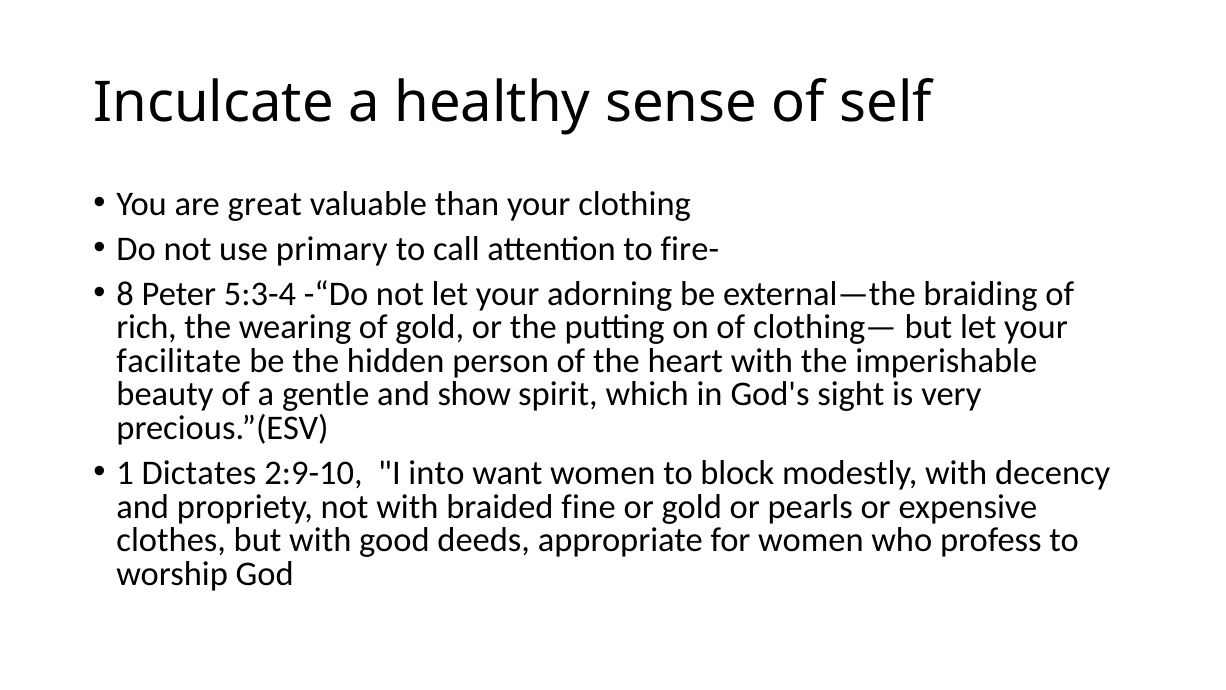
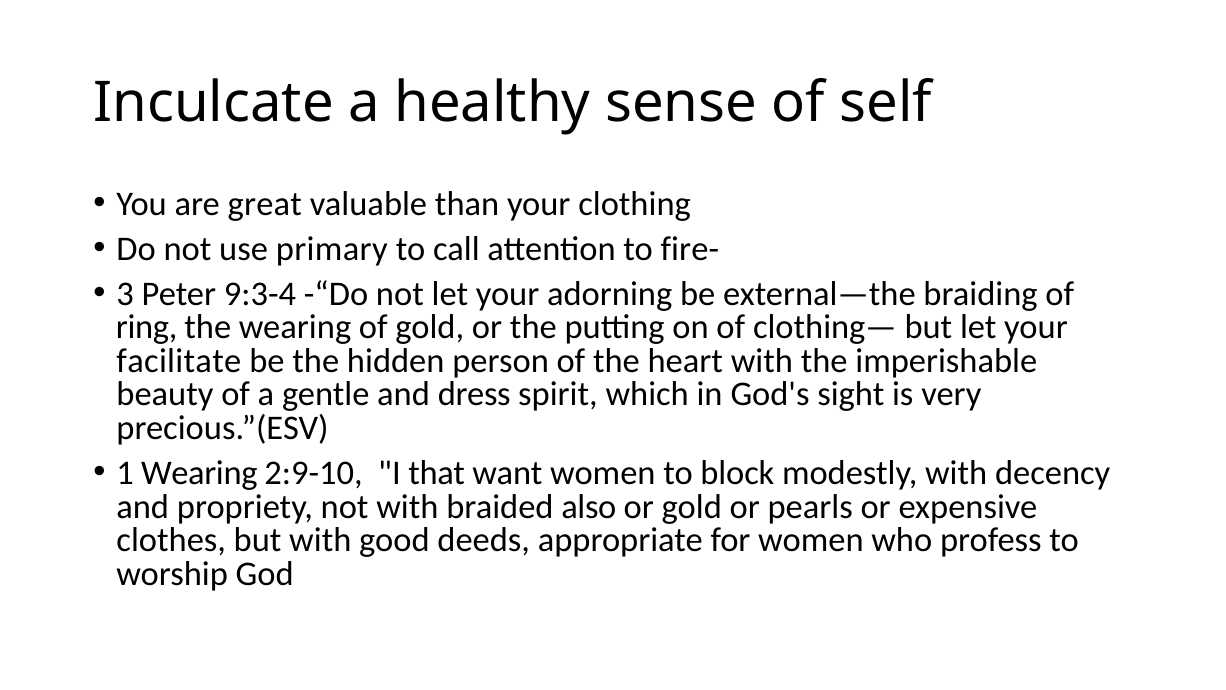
8: 8 -> 3
5:3-4: 5:3-4 -> 9:3-4
rich: rich -> ring
show: show -> dress
1 Dictates: Dictates -> Wearing
into: into -> that
fine: fine -> also
